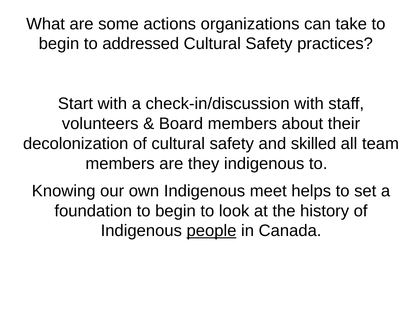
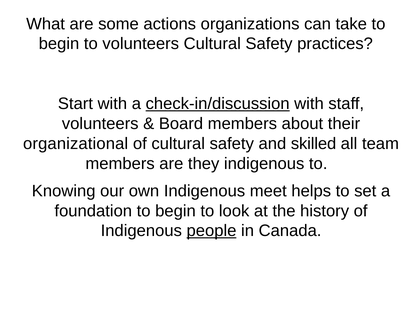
to addressed: addressed -> volunteers
check-in/discussion underline: none -> present
decolonization: decolonization -> organizational
